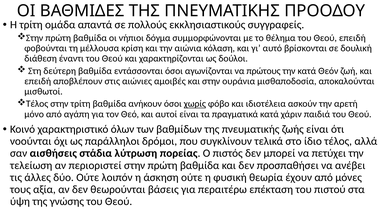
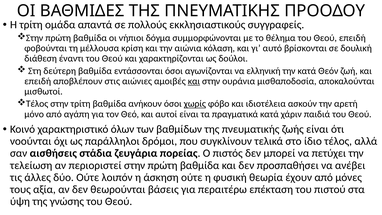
πρώτους: πρώτους -> ελληνική
και at (194, 81) underline: none -> present
λύτρωση: λύτρωση -> ζευγάρια
